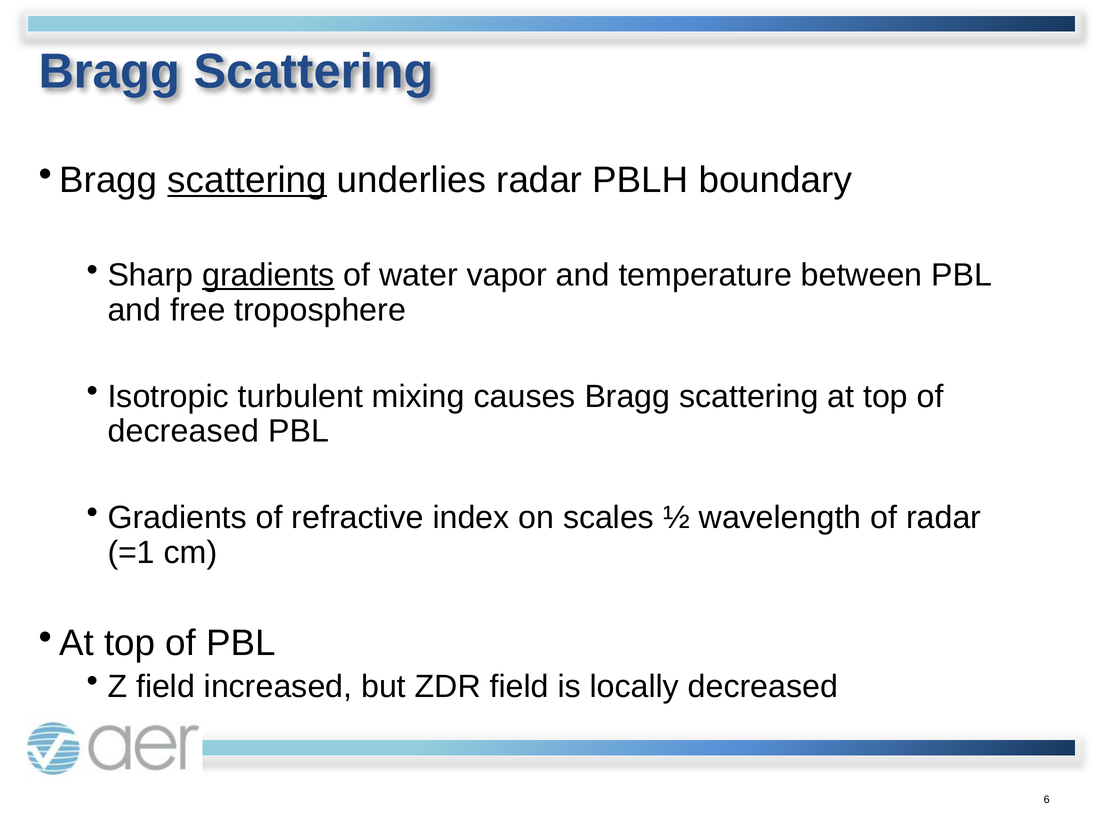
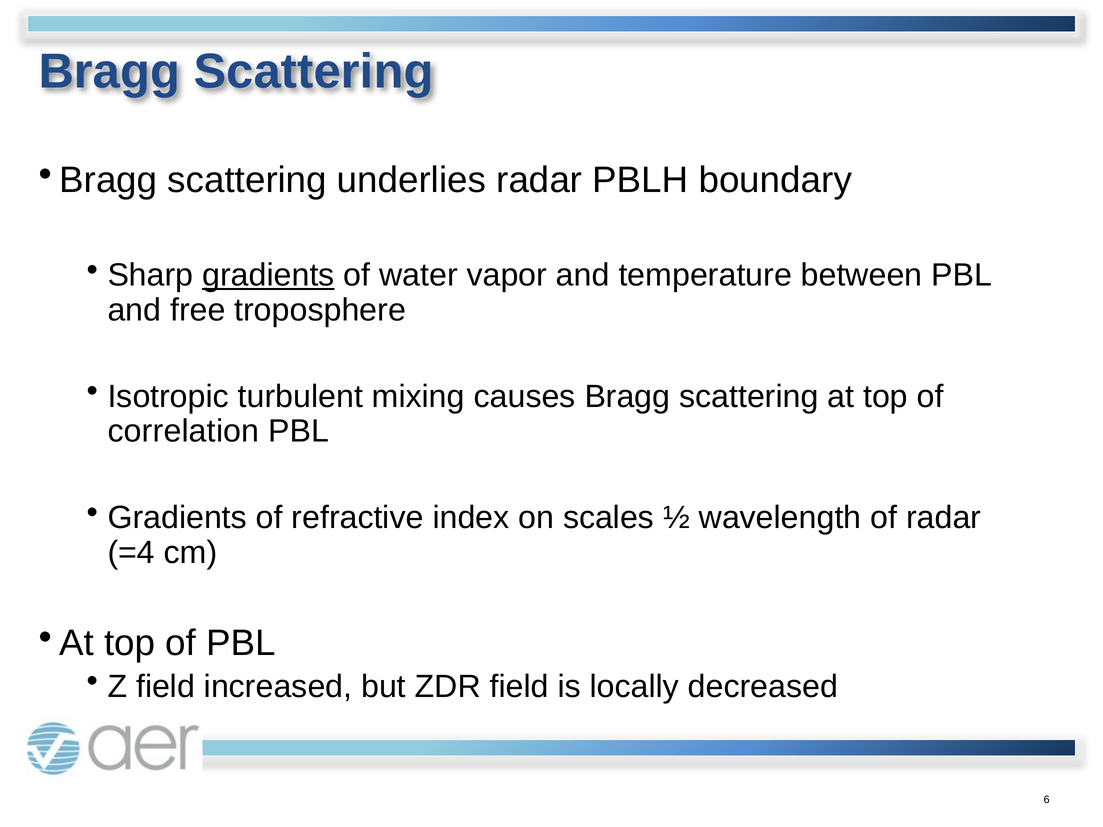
scattering at (247, 180) underline: present -> none
decreased at (183, 431): decreased -> correlation
=1: =1 -> =4
